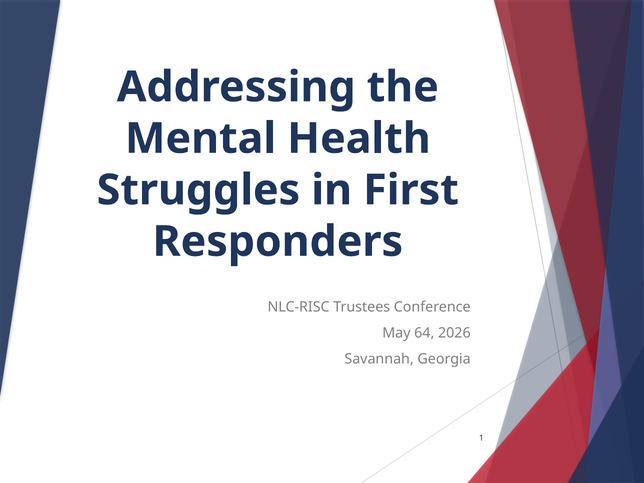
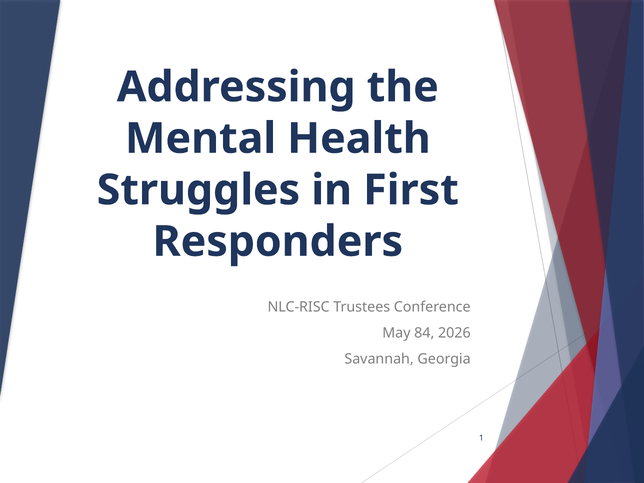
64: 64 -> 84
